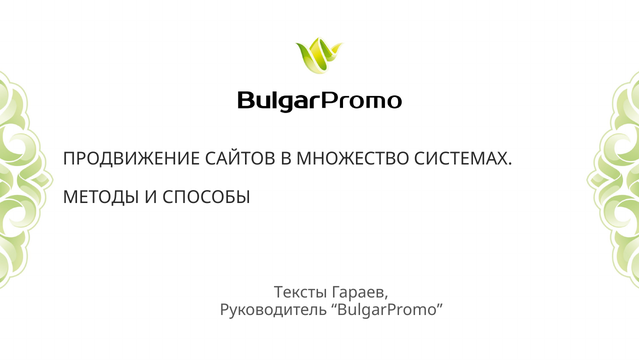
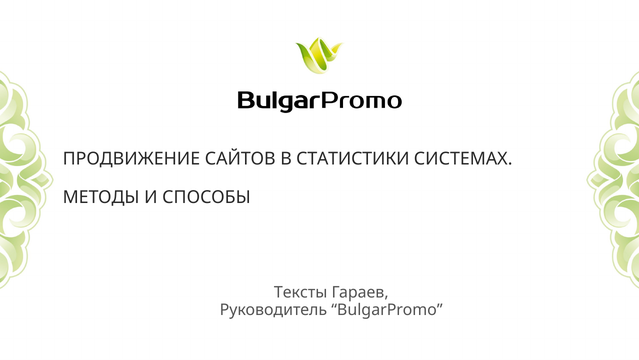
МНОЖЕСТВО: МНОЖЕСТВО -> СТАТИСТИКИ
